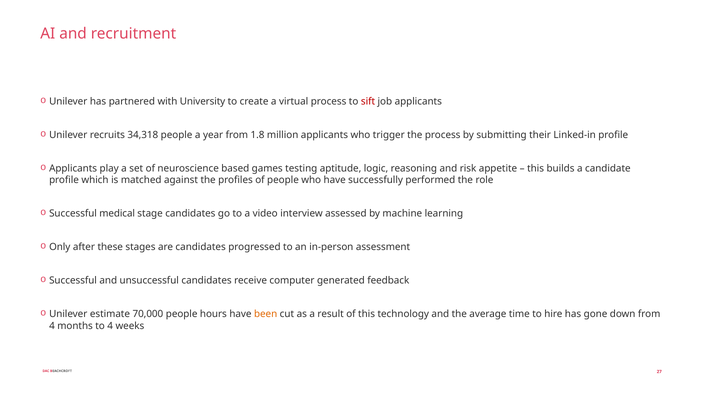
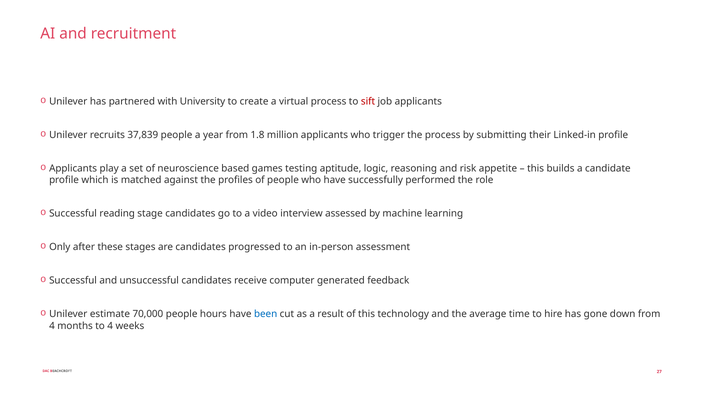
34,318: 34,318 -> 37,839
medical: medical -> reading
been colour: orange -> blue
